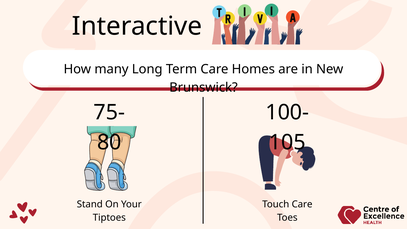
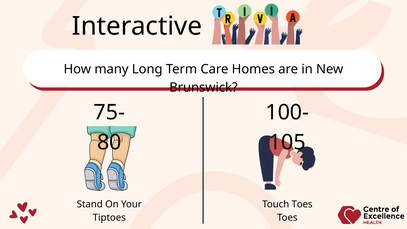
Touch Care: Care -> Toes
